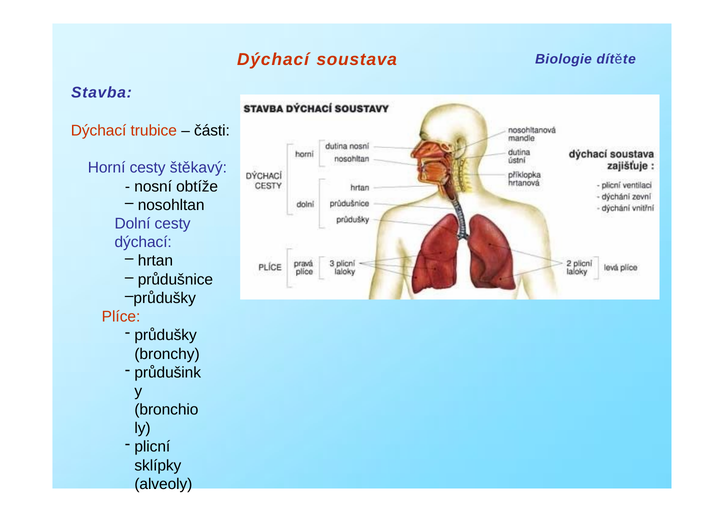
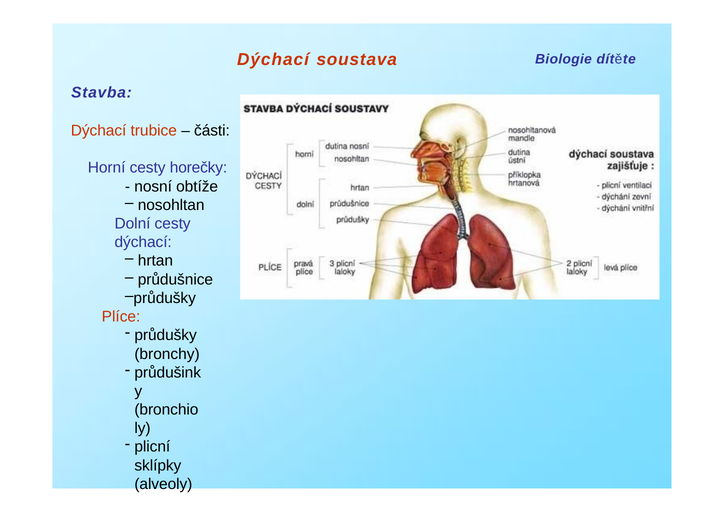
štěkavý: štěkavý -> horečky
